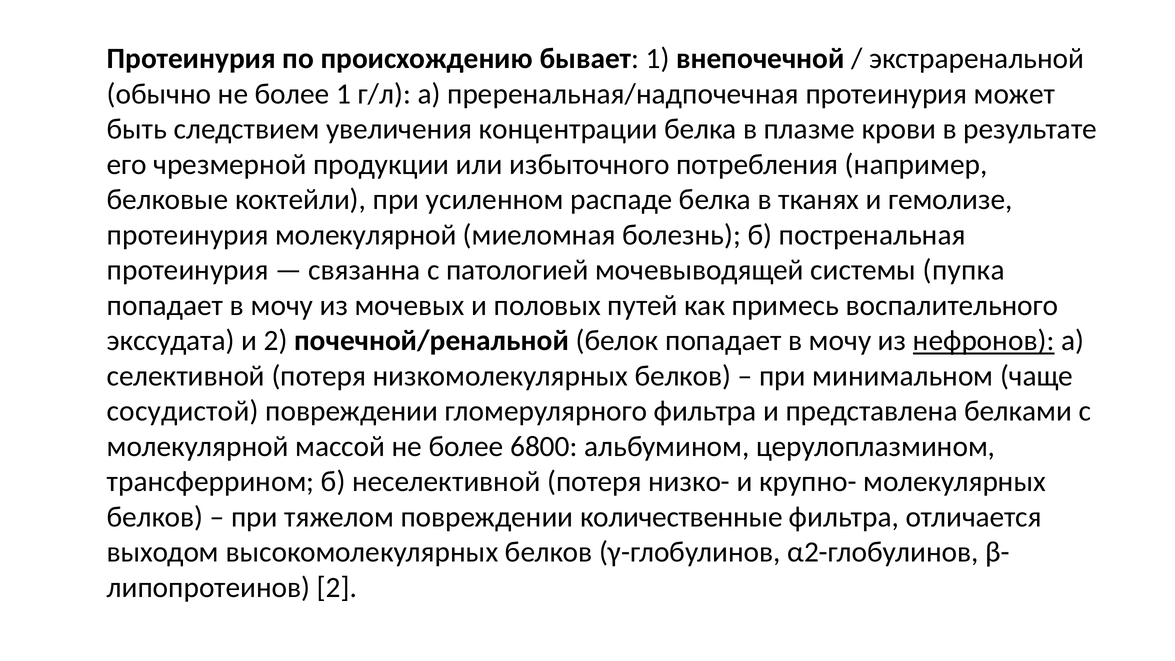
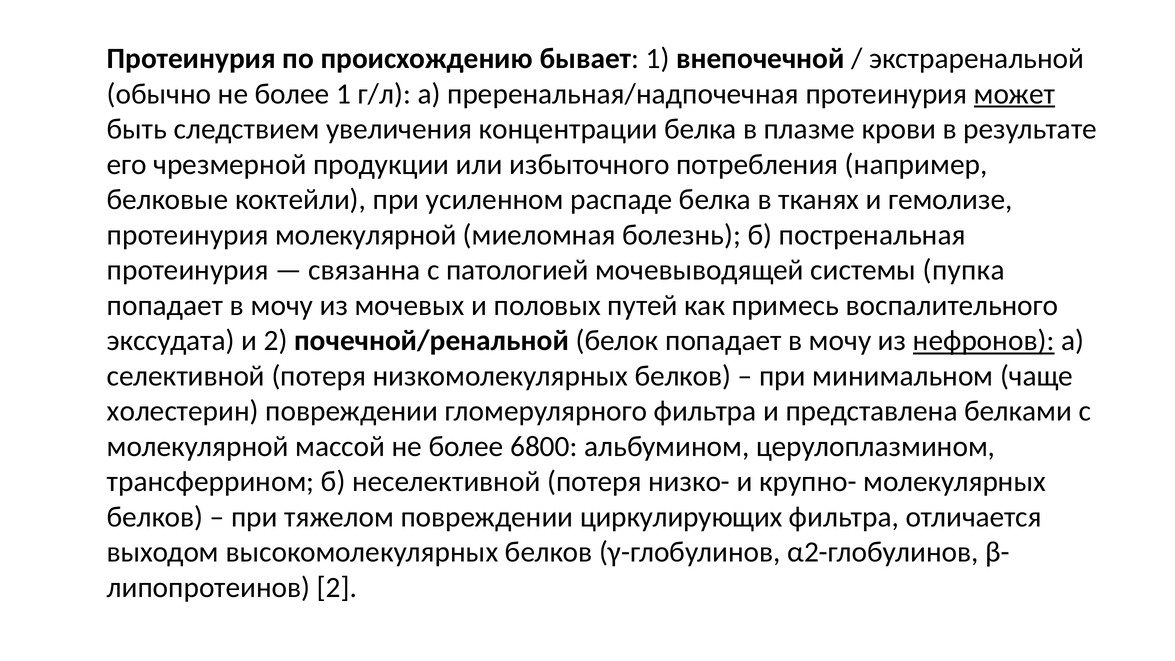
может underline: none -> present
сосудистой: сосудистой -> холестерин
количественные: количественные -> циркулирующих
